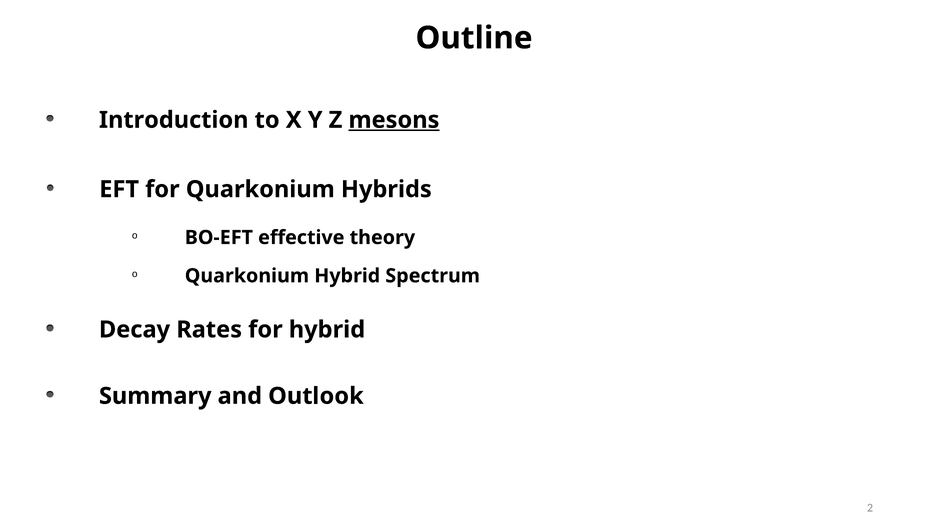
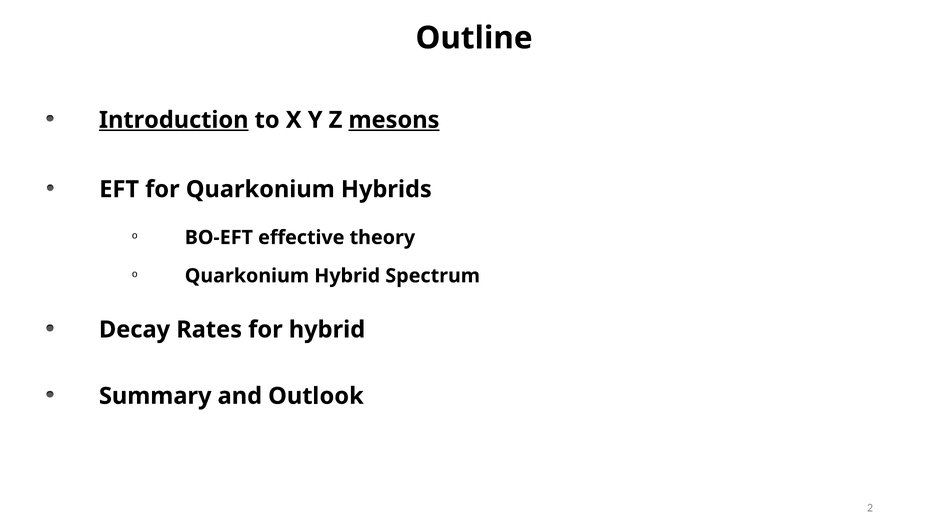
Introduction underline: none -> present
